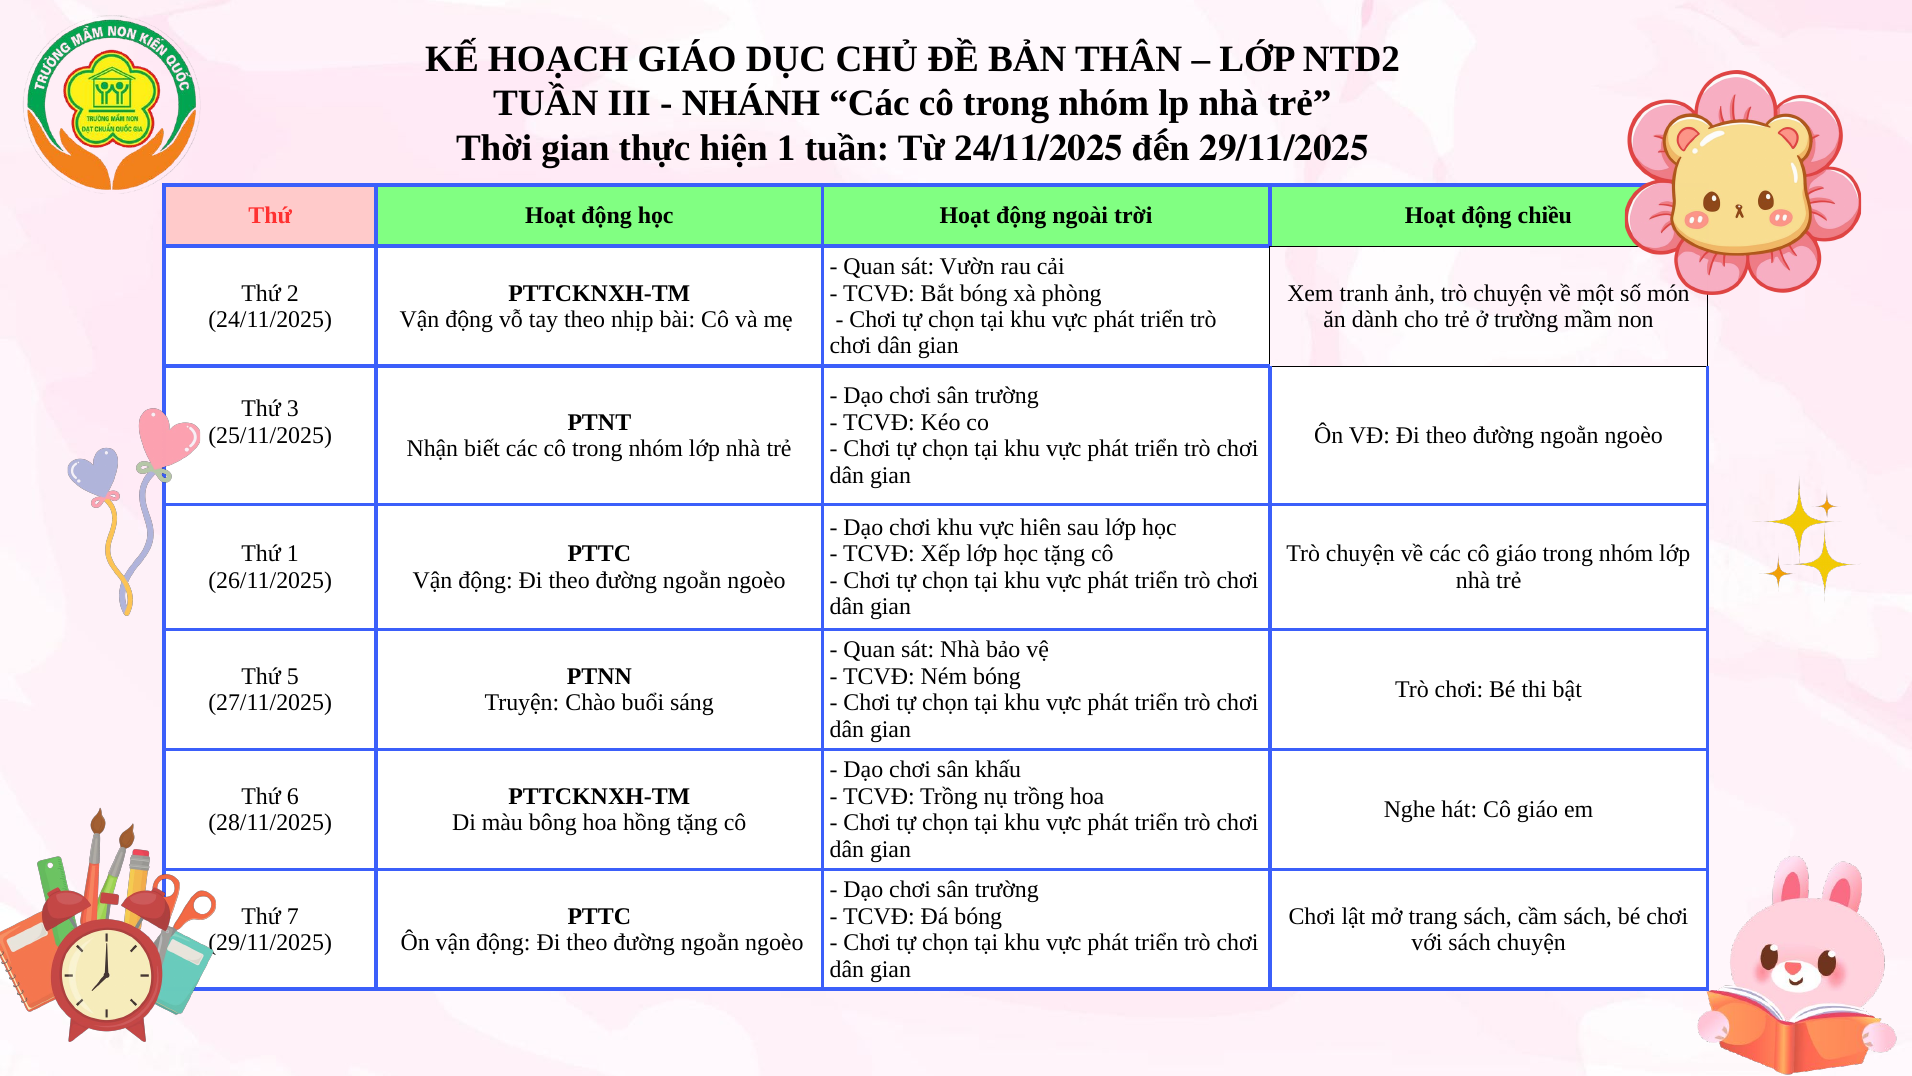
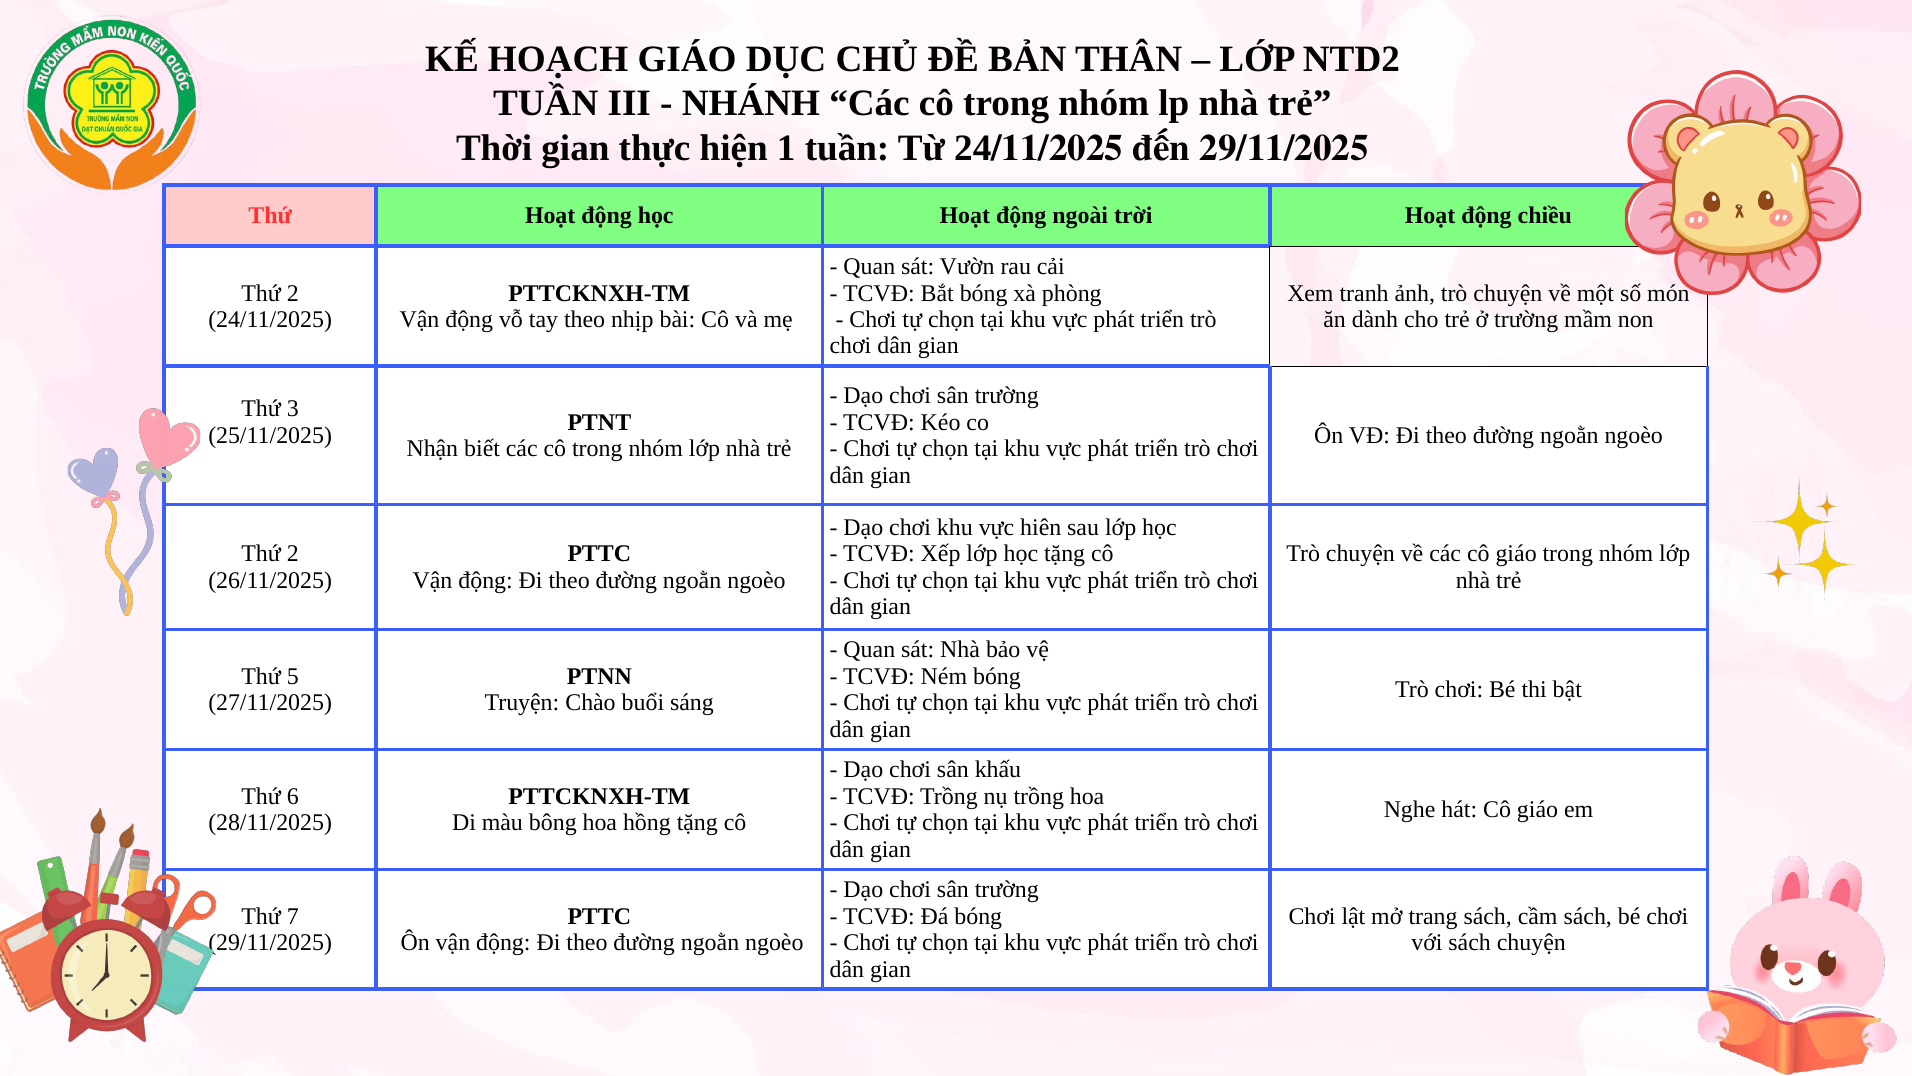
1 at (293, 554): 1 -> 2
